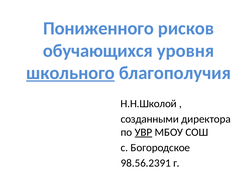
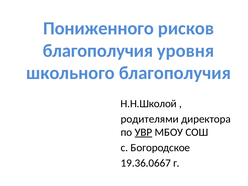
обучающихся at (98, 51): обучающихся -> благополучия
школьного underline: present -> none
созданными: созданными -> родителями
98.56.2391: 98.56.2391 -> 19.36.0667
